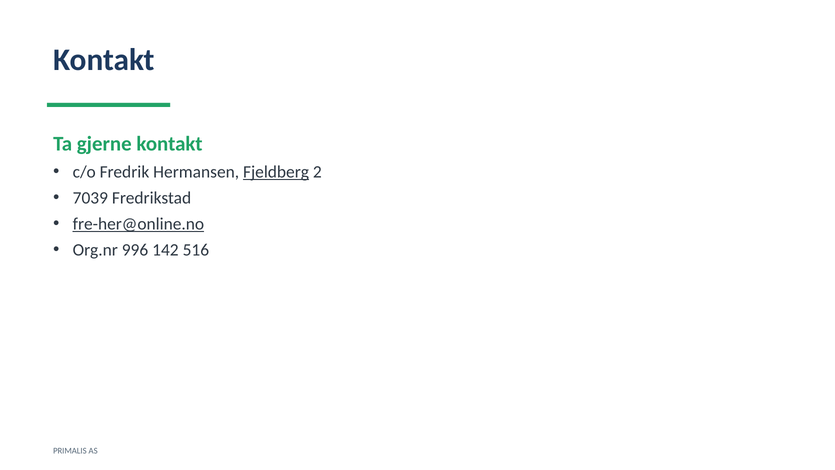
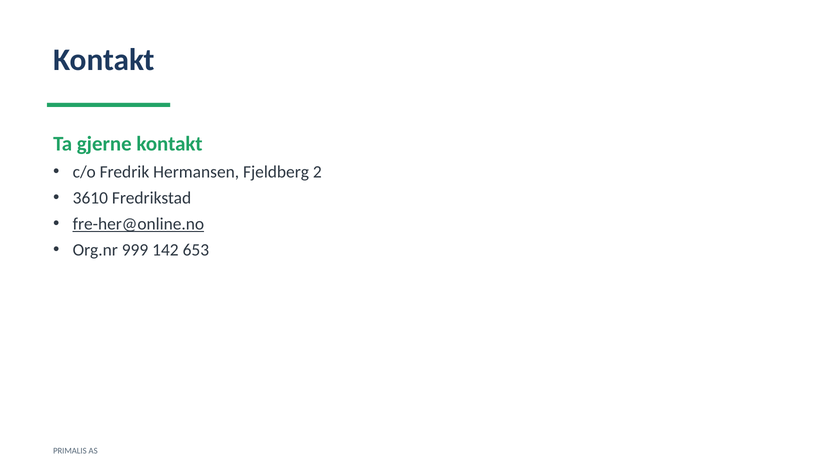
Fjeldberg underline: present -> none
7039: 7039 -> 3610
996: 996 -> 999
516: 516 -> 653
